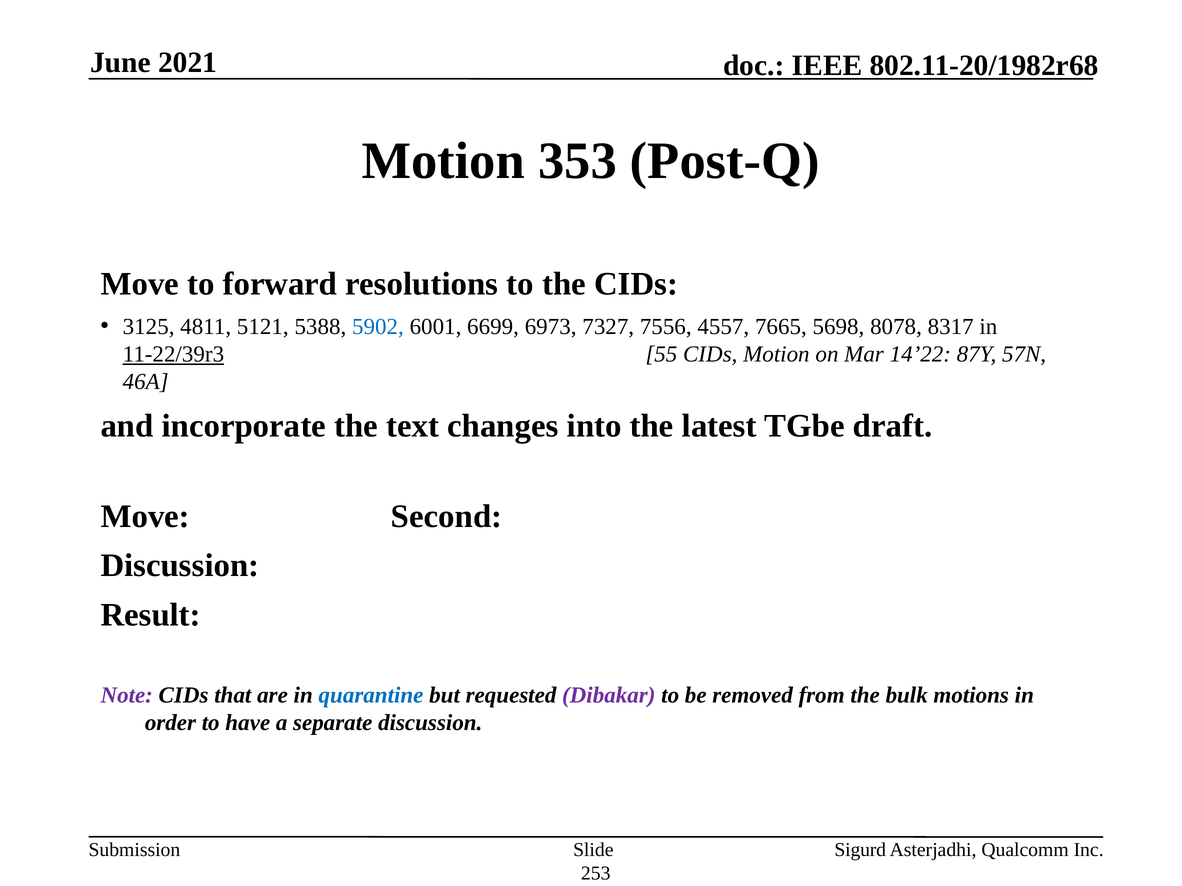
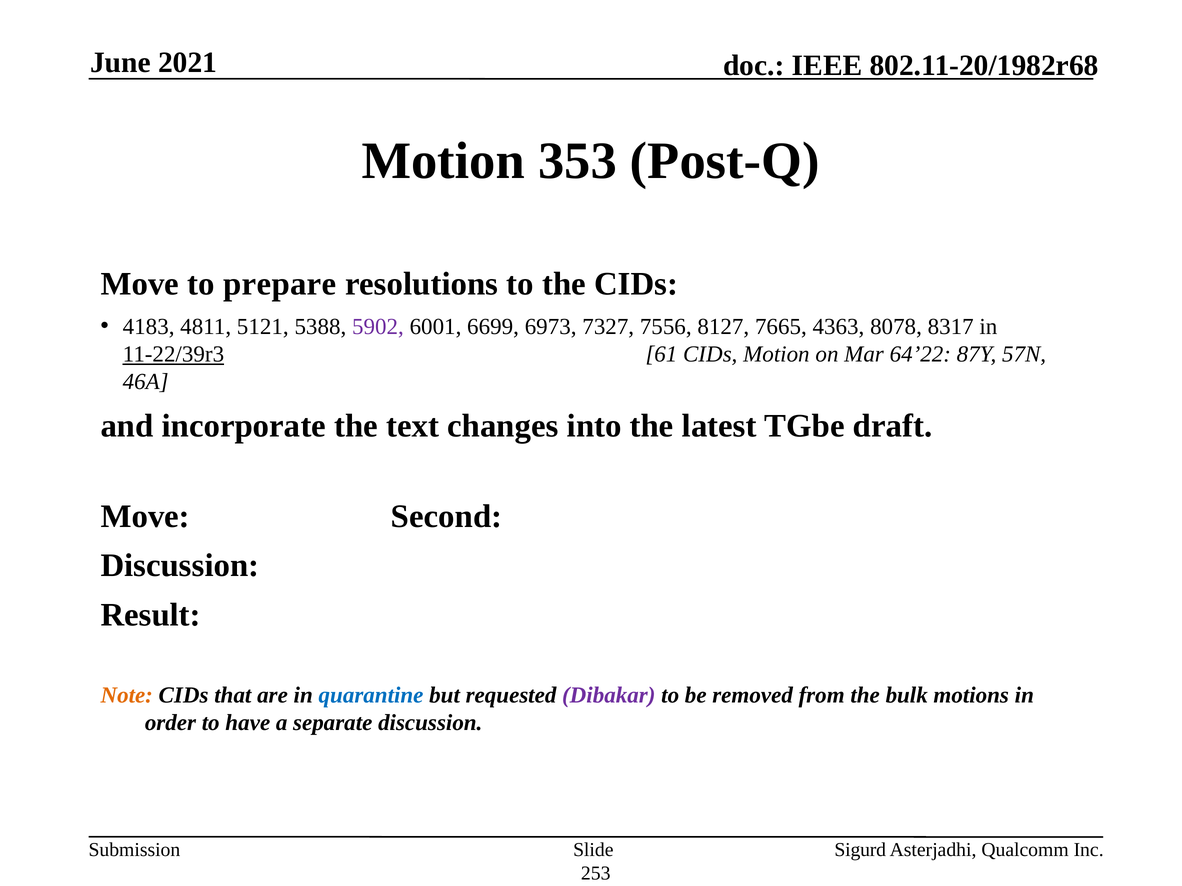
forward: forward -> prepare
3125: 3125 -> 4183
5902 colour: blue -> purple
4557: 4557 -> 8127
5698: 5698 -> 4363
55: 55 -> 61
14’22: 14’22 -> 64’22
Note colour: purple -> orange
